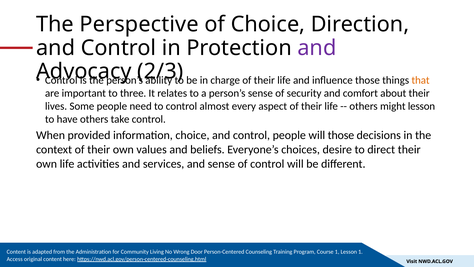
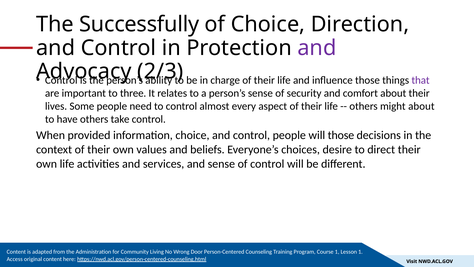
Perspective: Perspective -> Successfully
that colour: orange -> purple
might lesson: lesson -> about
